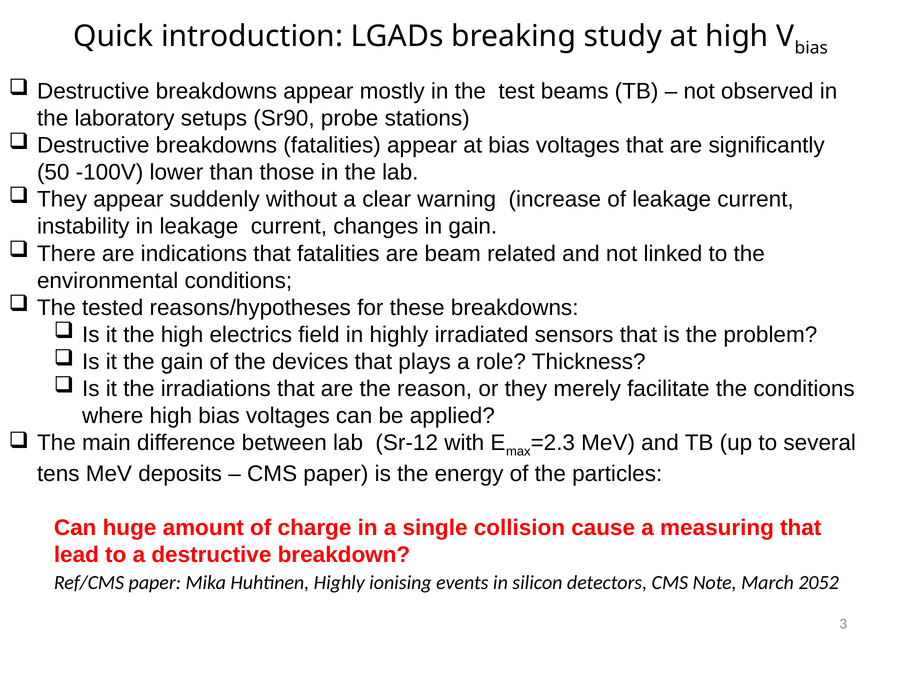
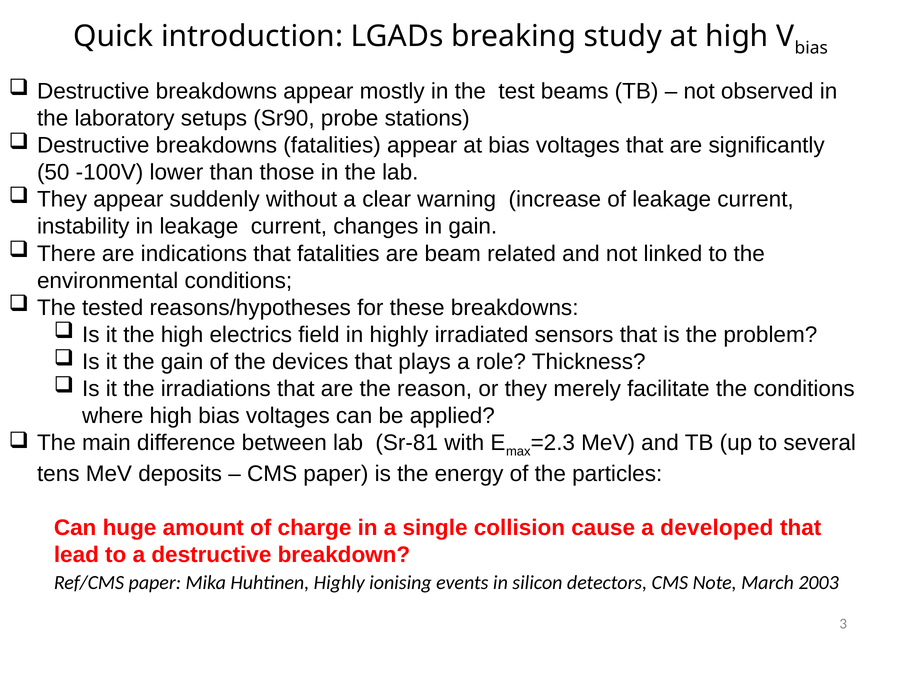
Sr-12: Sr-12 -> Sr-81
measuring: measuring -> developed
2052: 2052 -> 2003
